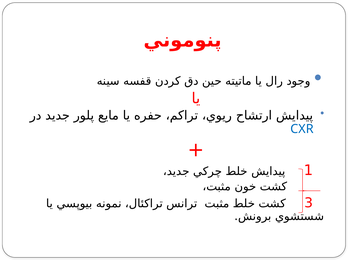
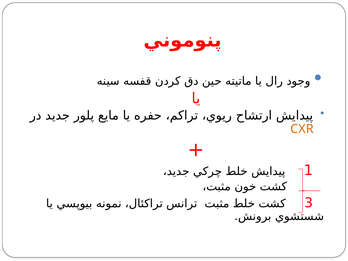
CXR colour: blue -> orange
